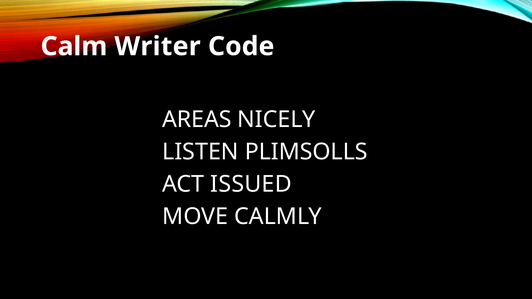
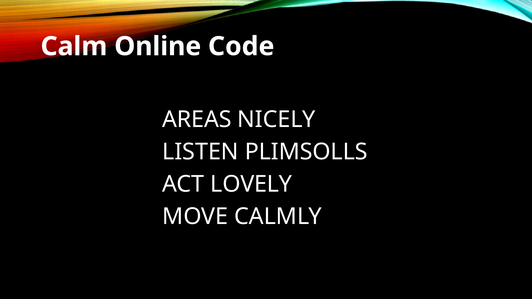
Writer: Writer -> Online
ISSUED: ISSUED -> LOVELY
